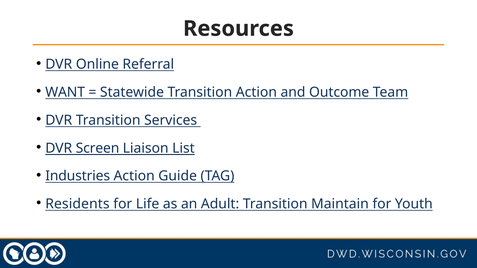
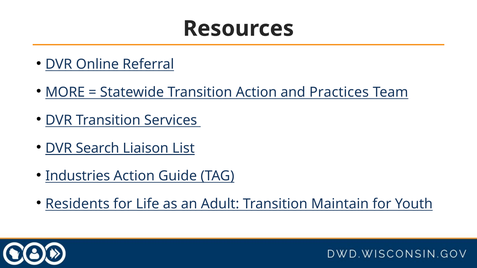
WANT: WANT -> MORE
Outcome: Outcome -> Practices
Screen: Screen -> Search
